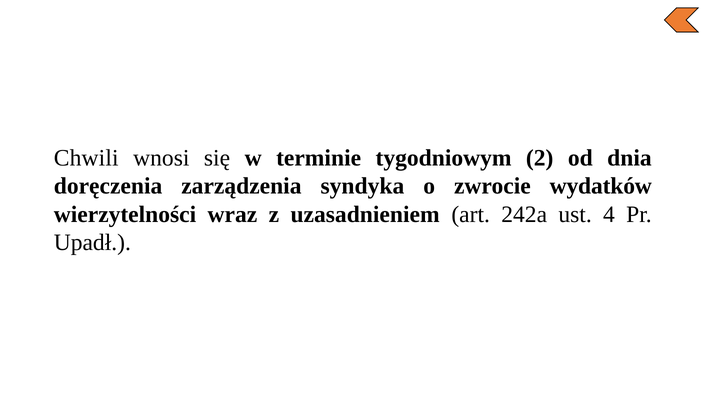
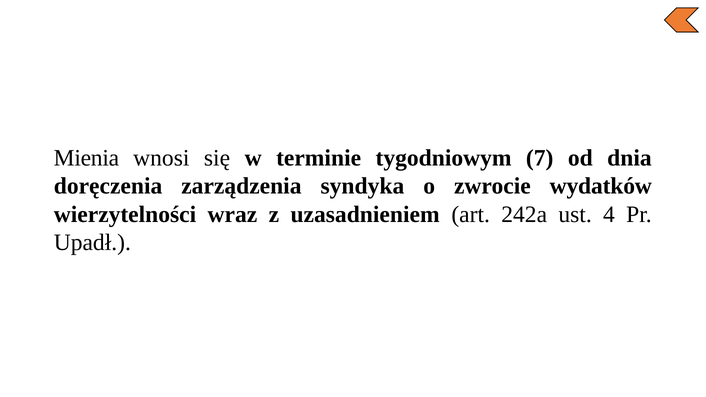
Chwili: Chwili -> Mienia
2: 2 -> 7
